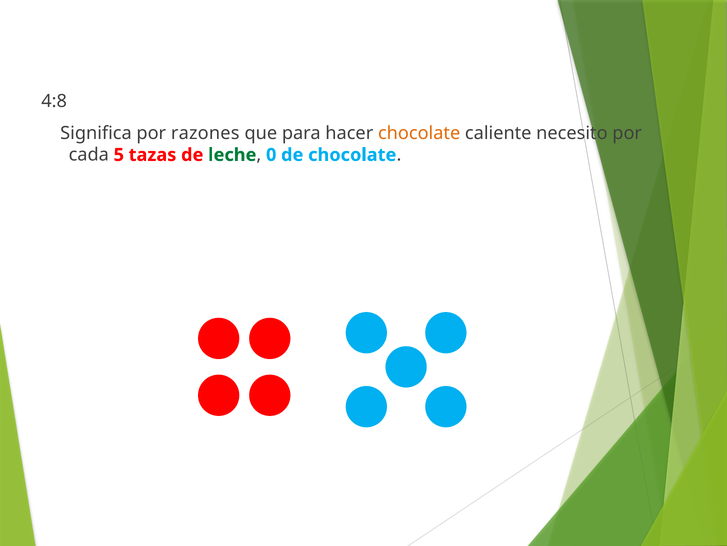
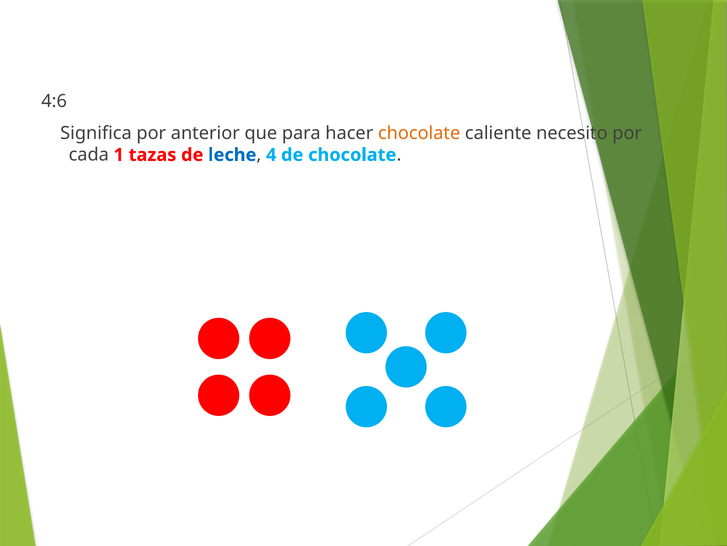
4:8: 4:8 -> 4:6
razones: razones -> anterior
5: 5 -> 1
leche colour: green -> blue
0: 0 -> 4
